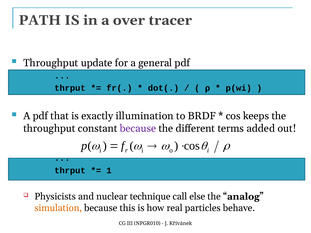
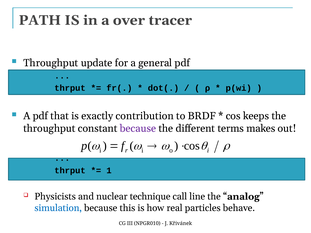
illumination: illumination -> contribution
added: added -> makes
else: else -> line
simulation colour: orange -> blue
